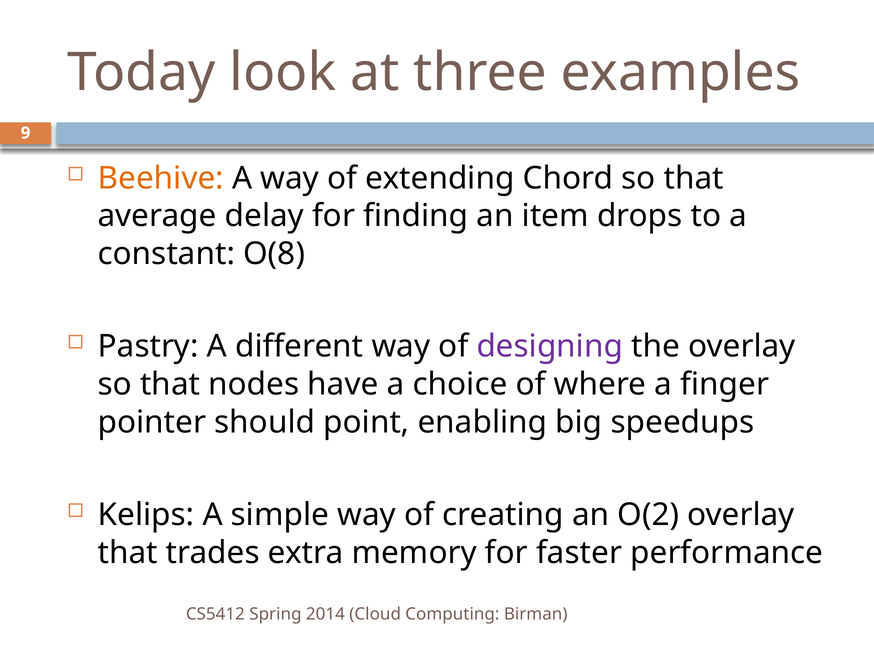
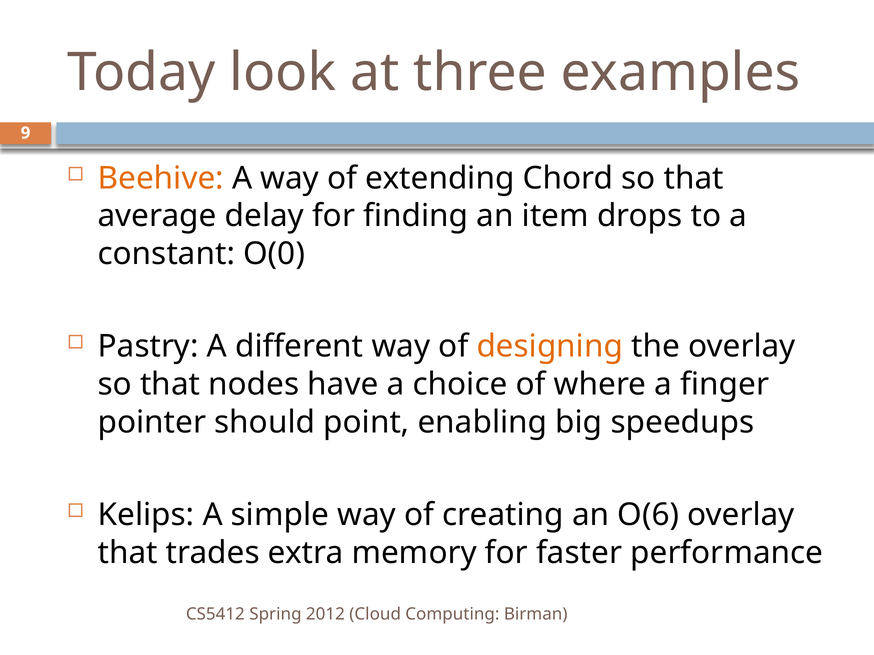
O(8: O(8 -> O(0
designing colour: purple -> orange
O(2: O(2 -> O(6
2014: 2014 -> 2012
